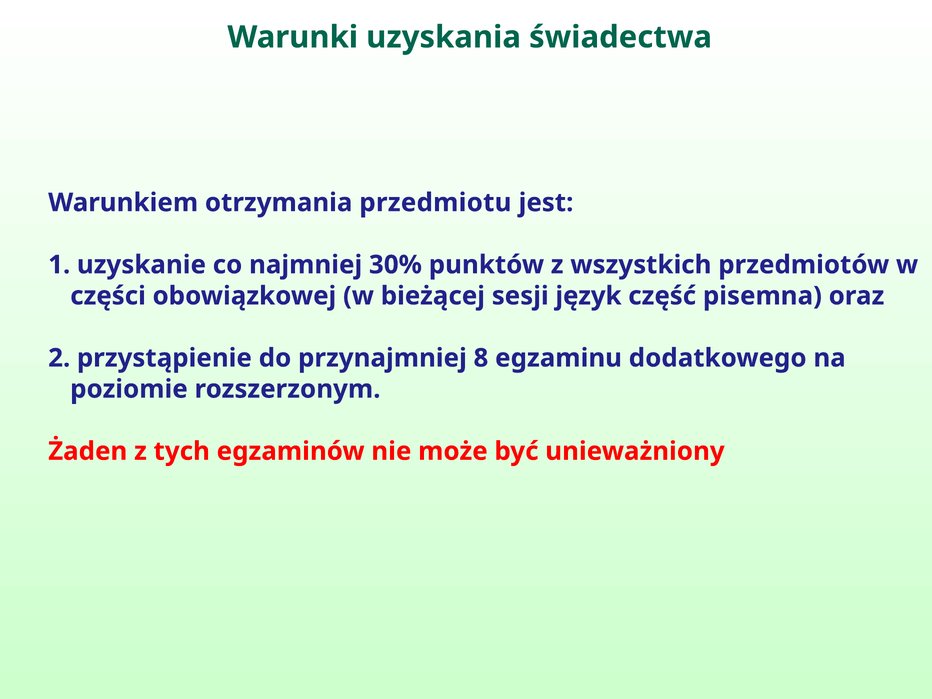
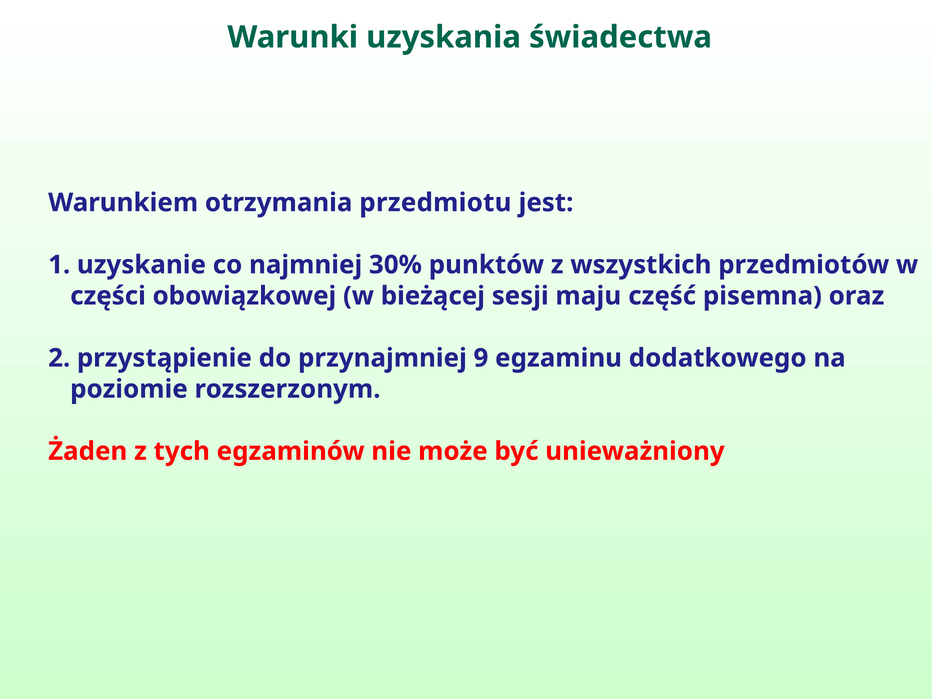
język: język -> maju
8: 8 -> 9
